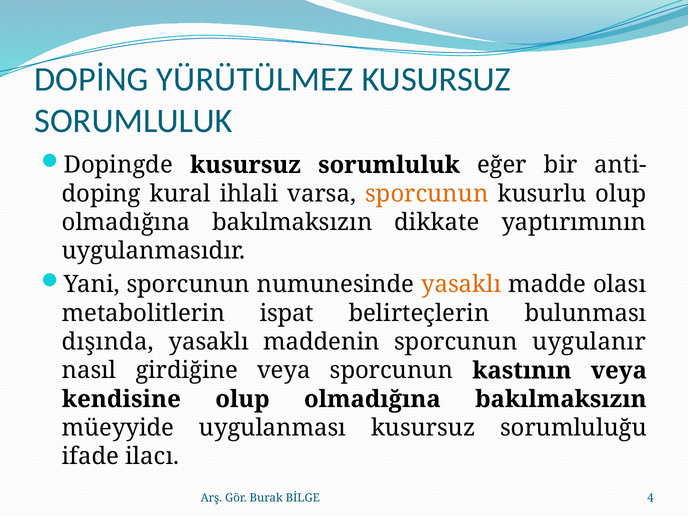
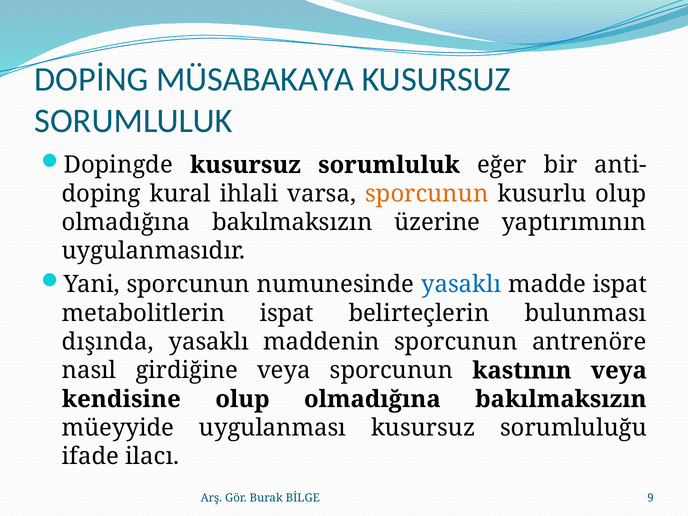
YÜRÜTÜLMEZ: YÜRÜTÜLMEZ -> MÜSABAKAYA
dikkate: dikkate -> üzerine
yasaklı at (461, 285) colour: orange -> blue
madde olası: olası -> ispat
uygulanır: uygulanır -> antrenöre
4: 4 -> 9
